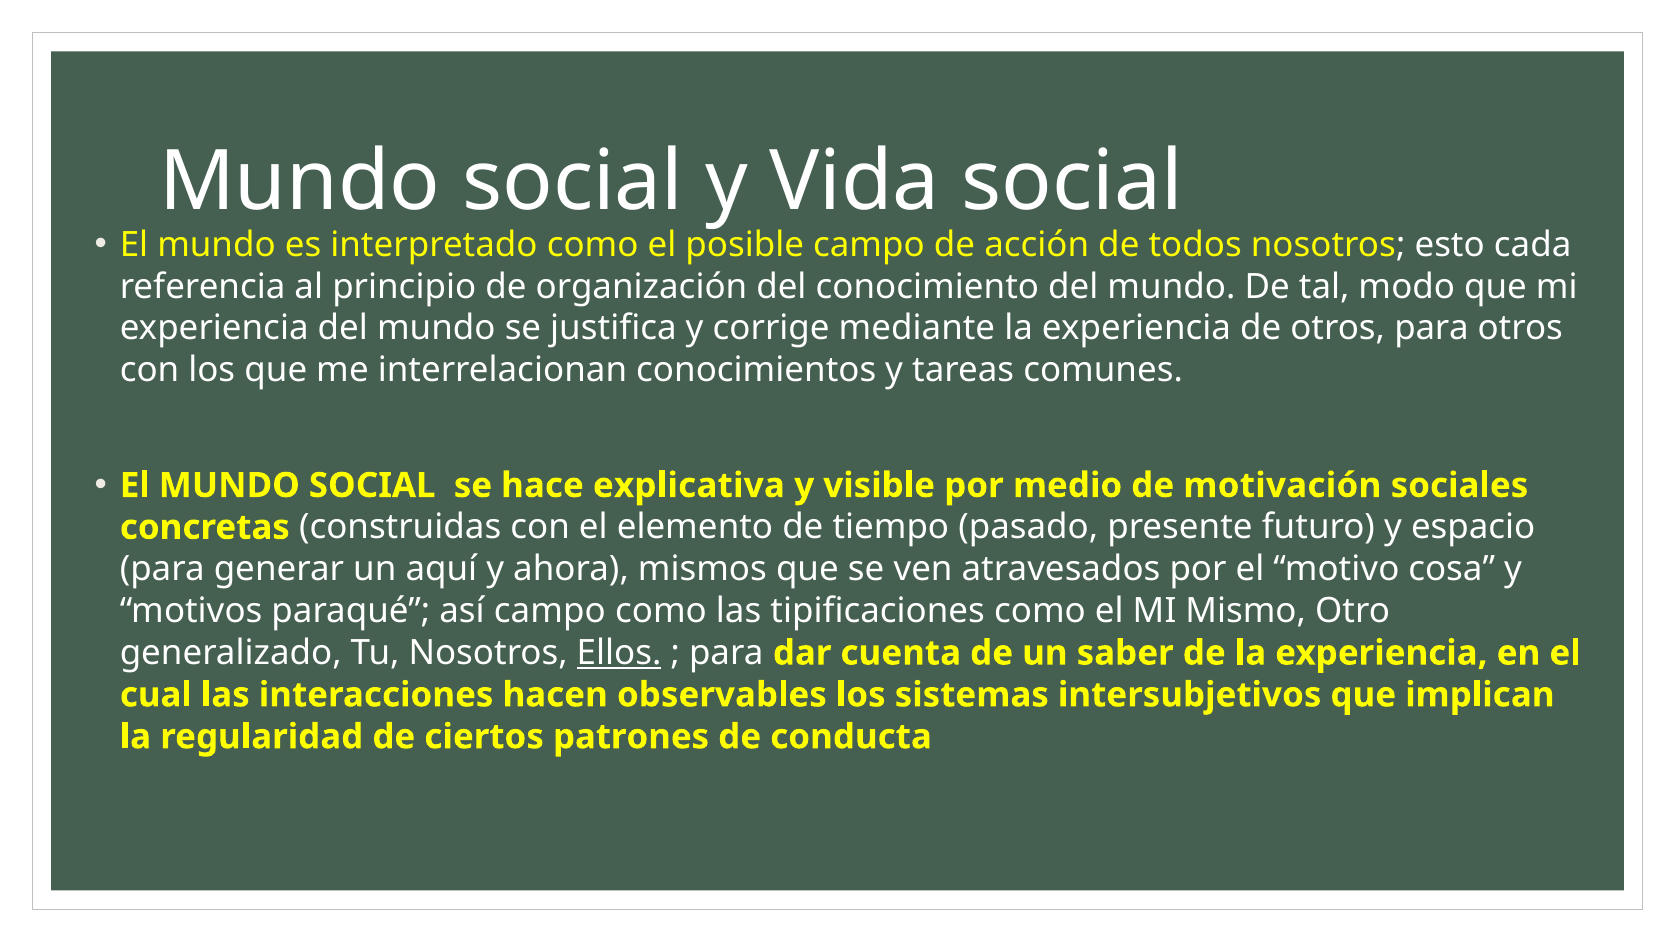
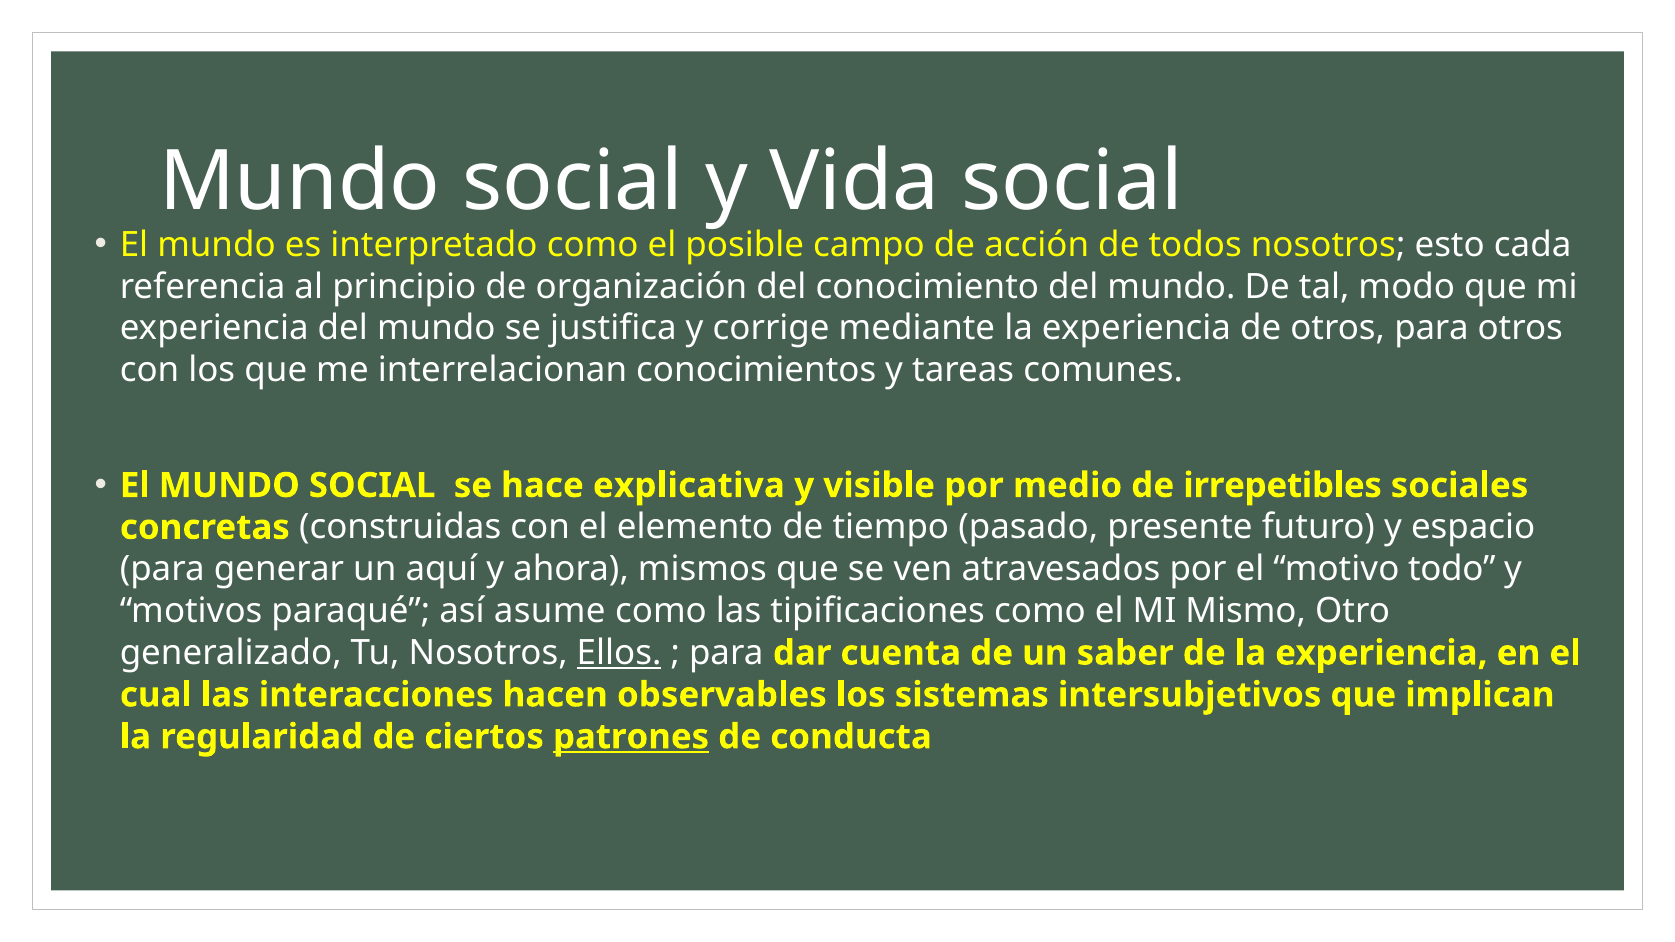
motivación: motivación -> irrepetibles
cosa: cosa -> todo
así campo: campo -> asume
patrones underline: none -> present
